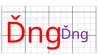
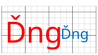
Ďng at (75, 34) colour: purple -> blue
